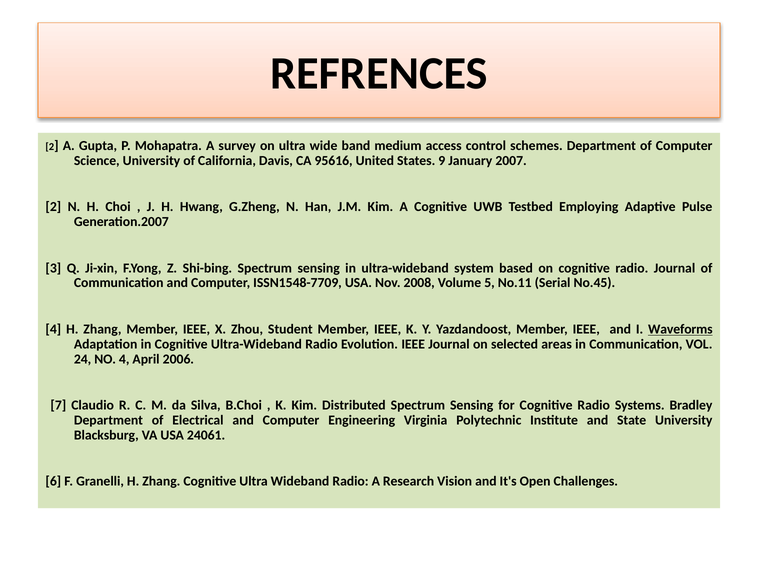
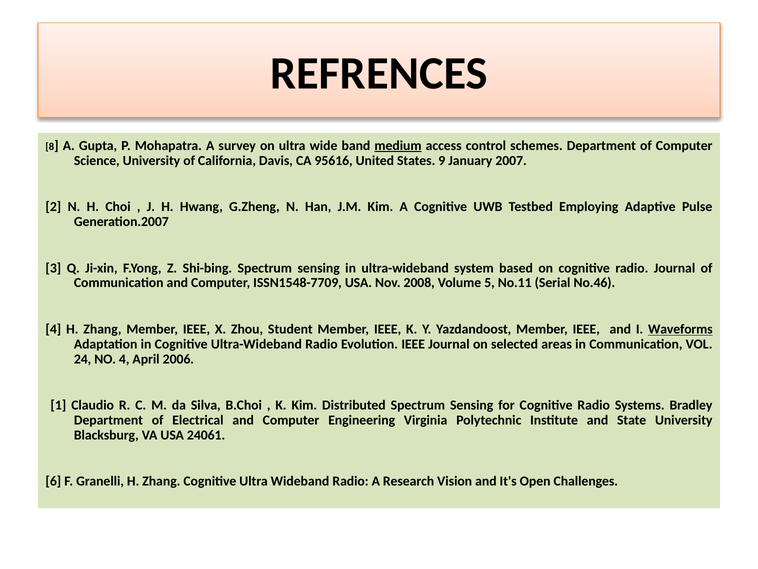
2 at (50, 147): 2 -> 8
medium underline: none -> present
No.45: No.45 -> No.46
7: 7 -> 1
